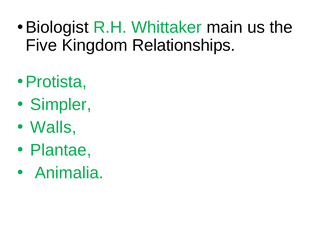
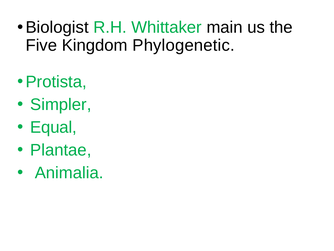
Relationships: Relationships -> Phylogenetic
Walls: Walls -> Equal
